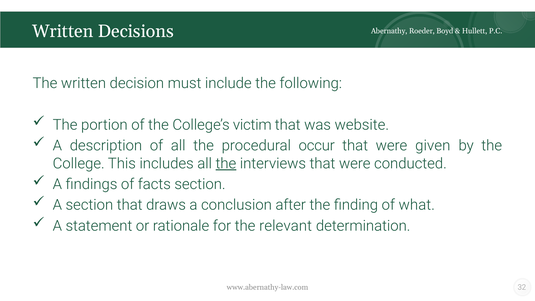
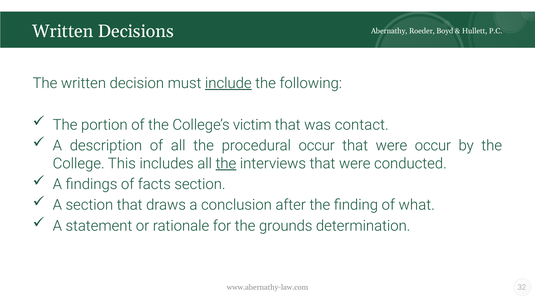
include underline: none -> present
website: website -> contact
were given: given -> occur
relevant: relevant -> grounds
